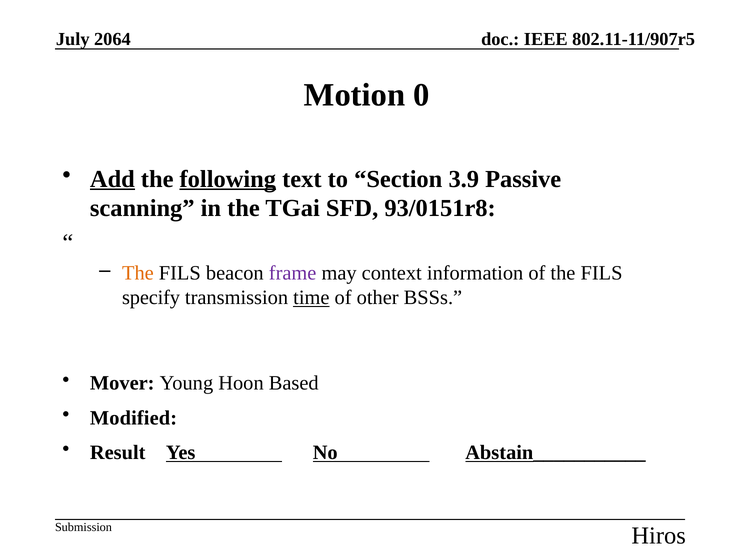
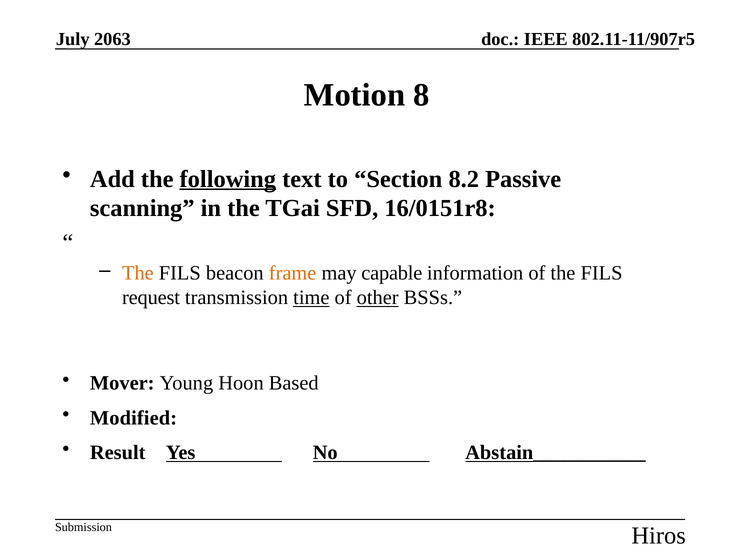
2064: 2064 -> 2063
0: 0 -> 8
Add underline: present -> none
3.9: 3.9 -> 8.2
93/0151r8: 93/0151r8 -> 16/0151r8
frame colour: purple -> orange
context: context -> capable
specify: specify -> request
other underline: none -> present
